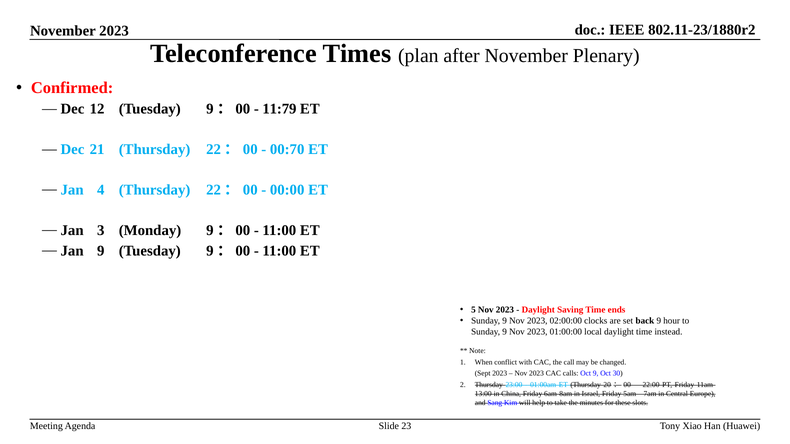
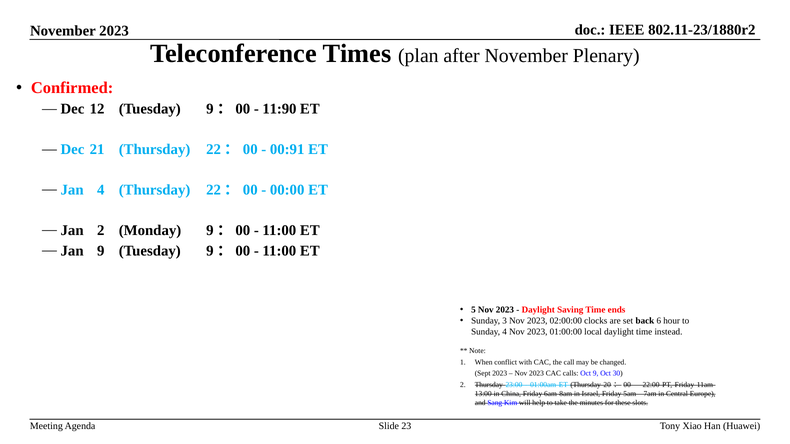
11:79: 11:79 -> 11:90
00:70: 00:70 -> 00:91
Jan 3: 3 -> 2
9 at (505, 321): 9 -> 3
back 9: 9 -> 6
9 at (505, 332): 9 -> 4
